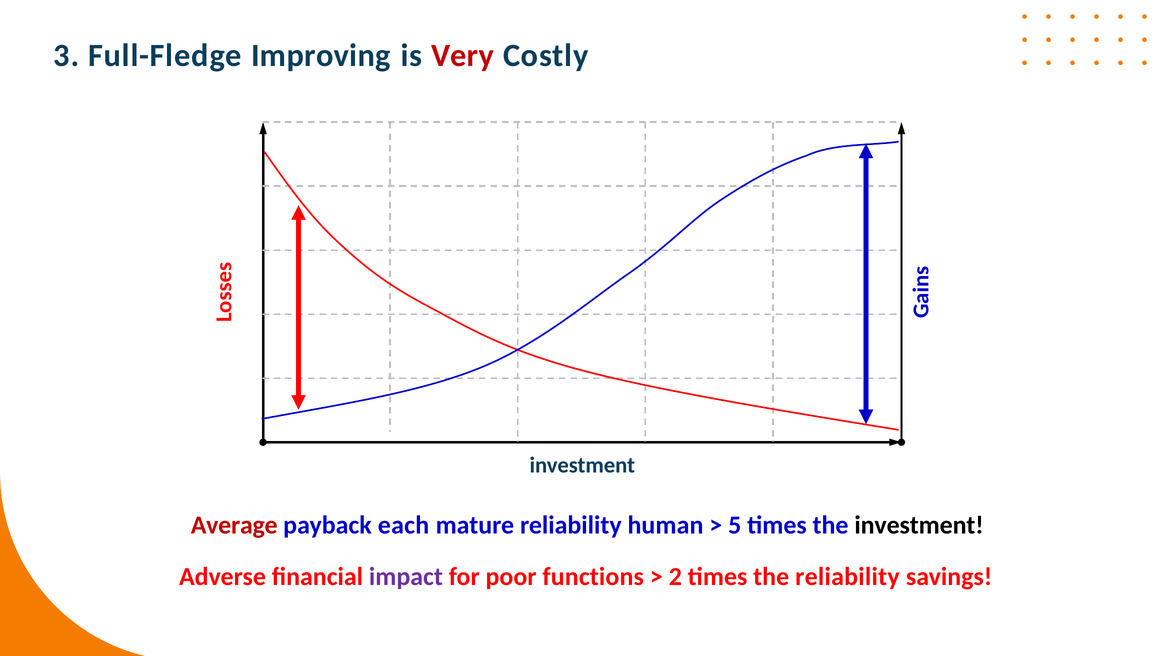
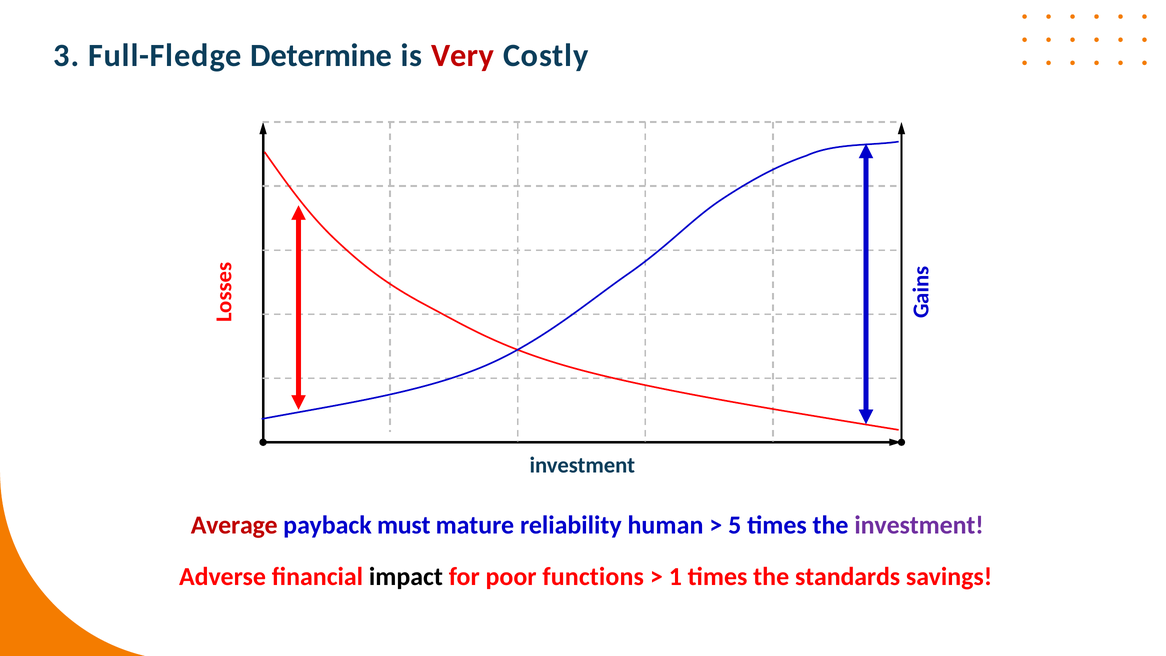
Improving: Improving -> Determine
each: each -> must
investment at (919, 525) colour: black -> purple
impact colour: purple -> black
2: 2 -> 1
the reliability: reliability -> standards
